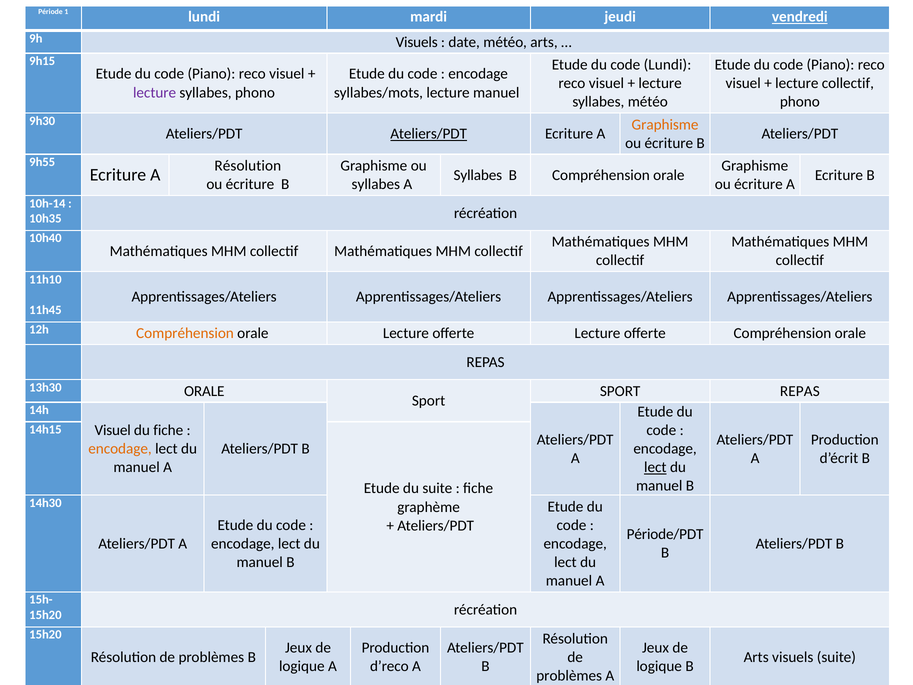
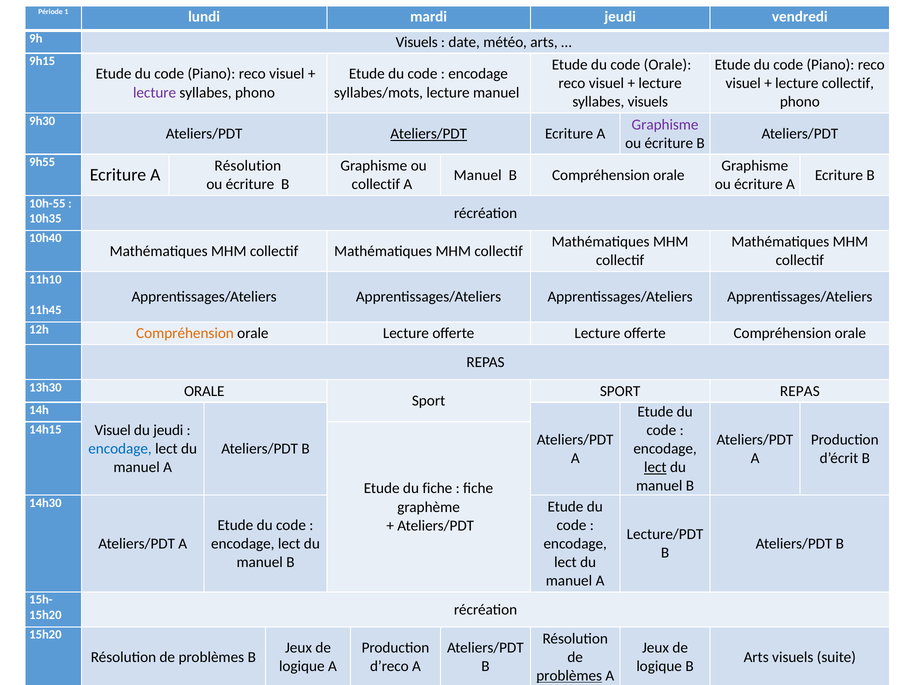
vendredi underline: present -> none
code Lundi: Lundi -> Orale
syllabes météo: météo -> visuels
Graphisme at (665, 124) colour: orange -> purple
Syllabes at (478, 175): Syllabes -> Manuel
syllabes at (376, 184): syllabes -> collectif
10h-14: 10h-14 -> 10h-55
du fiche: fiche -> jeudi
encodage at (120, 449) colour: orange -> blue
du suite: suite -> fiche
Période/PDT: Période/PDT -> Lecture/PDT
problèmes at (569, 675) underline: none -> present
